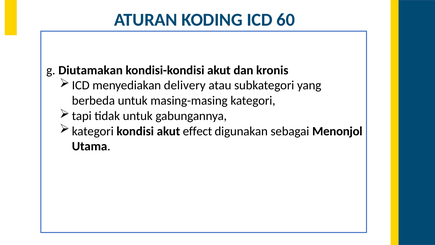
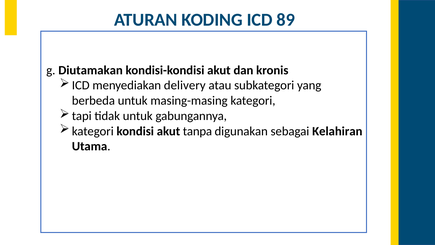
60: 60 -> 89
effect: effect -> tanpa
Menonjol: Menonjol -> Kelahiran
